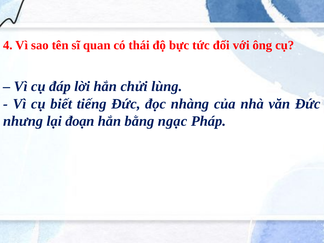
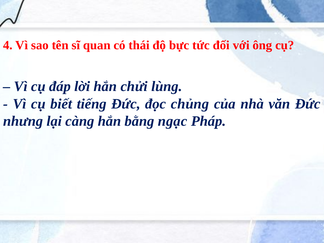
nhàng: nhàng -> chủng
đoạn: đoạn -> càng
